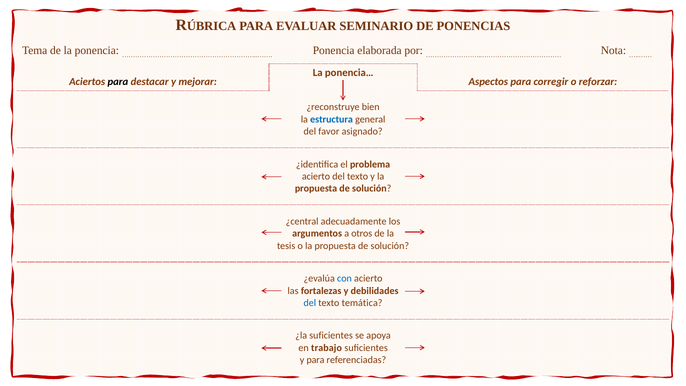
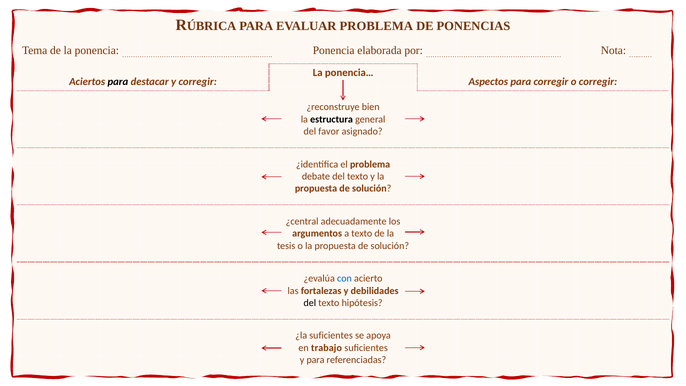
EVALUAR SEMINARIO: SEMINARIO -> PROBLEMA
y mejorar: mejorar -> corregir
o reforzar: reforzar -> corregir
estructura colour: blue -> black
acierto at (316, 176): acierto -> debate
a otros: otros -> texto
del at (310, 303) colour: blue -> black
temática: temática -> hipótesis
